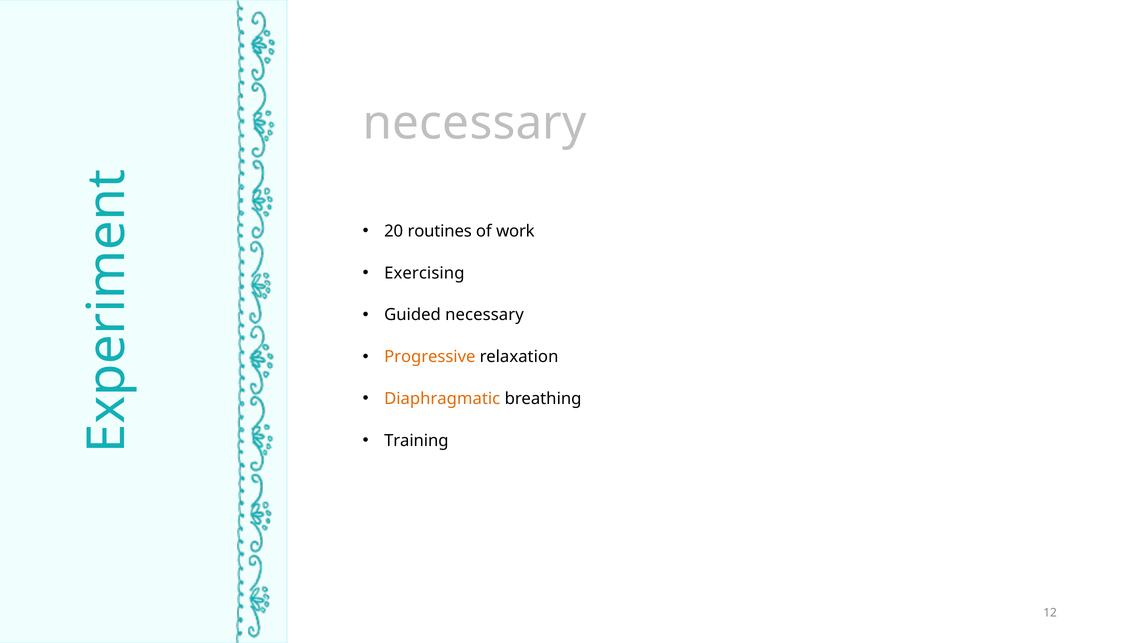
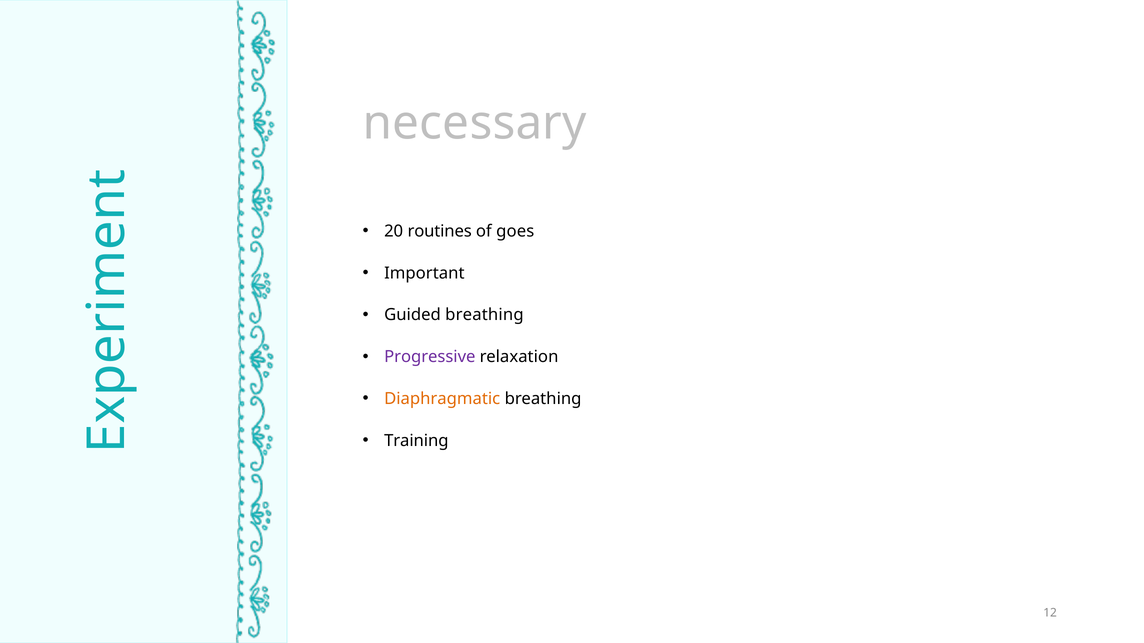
work: work -> goes
Exercising: Exercising -> Important
Guided necessary: necessary -> breathing
Progressive colour: orange -> purple
